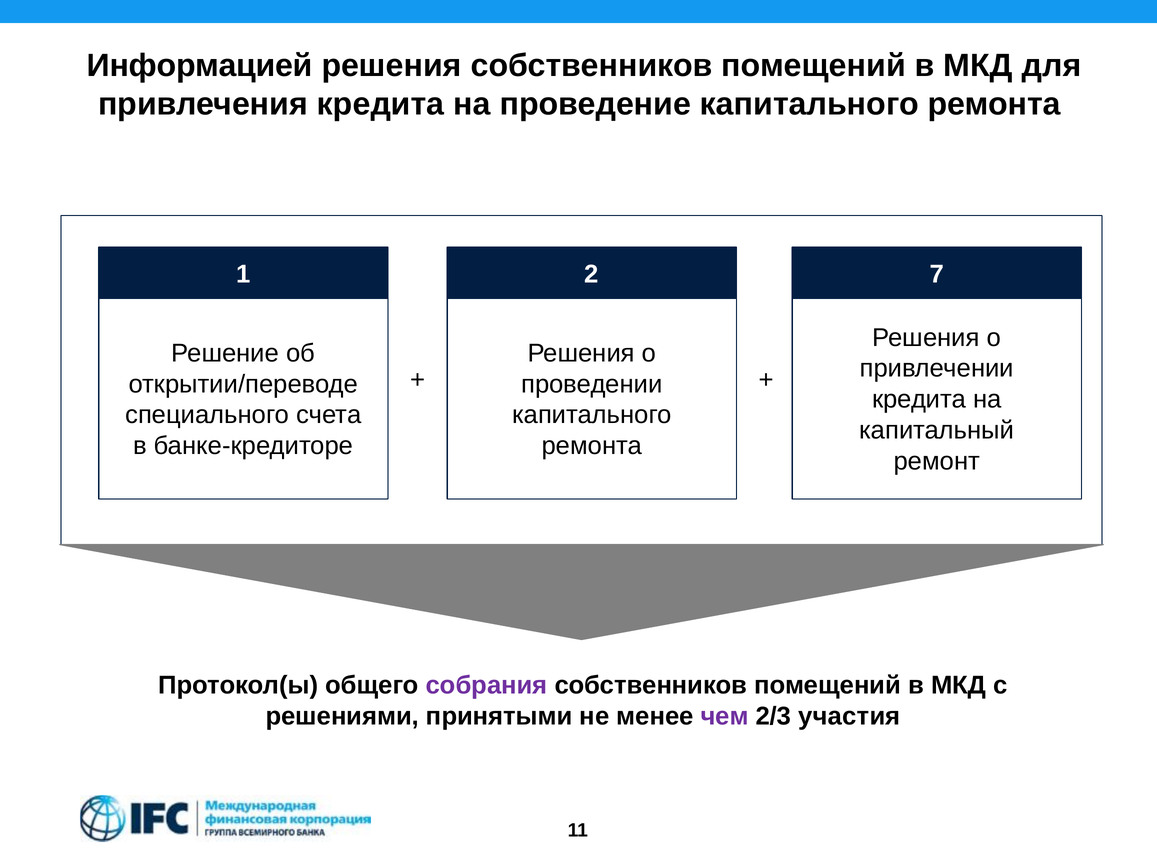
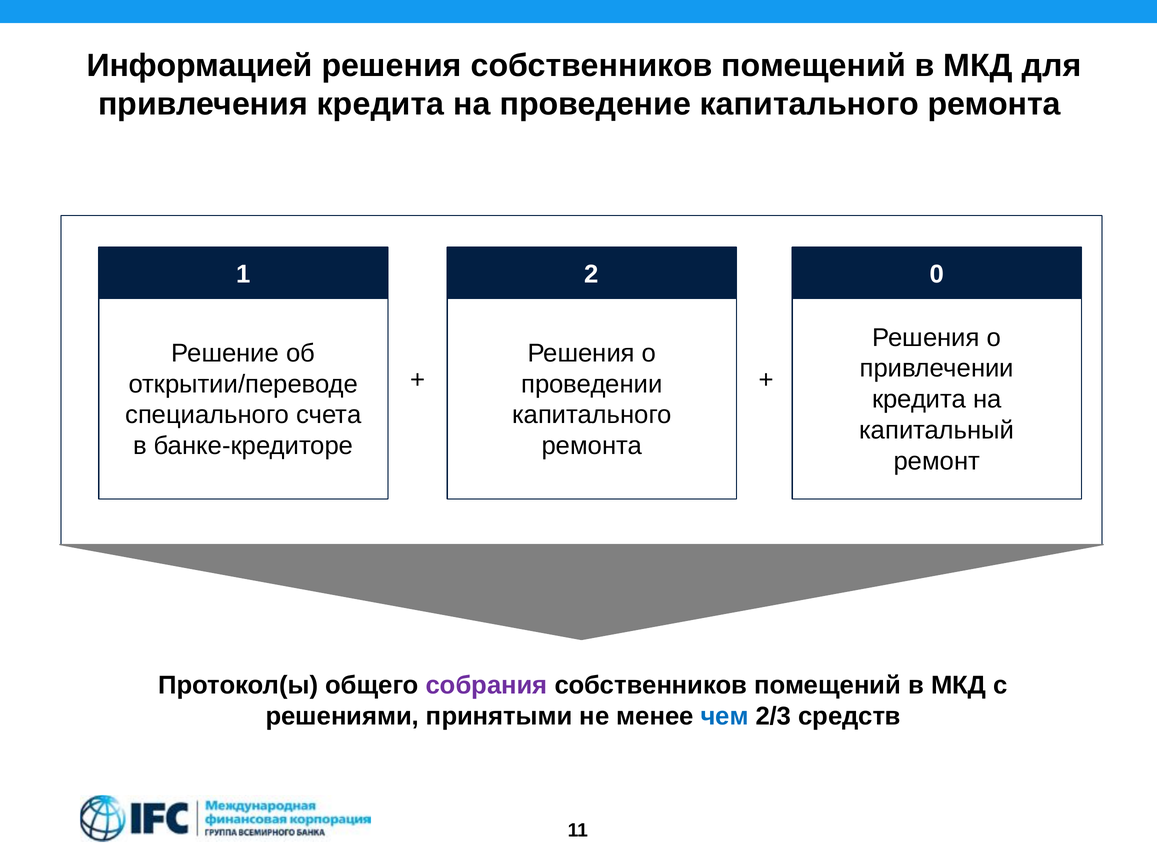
7: 7 -> 0
чем colour: purple -> blue
участия: участия -> средств
